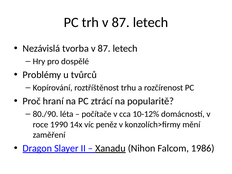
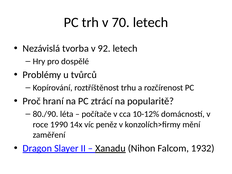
trh v 87: 87 -> 70
tvorba v 87: 87 -> 92
1986: 1986 -> 1932
